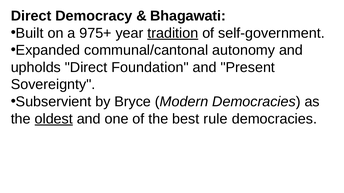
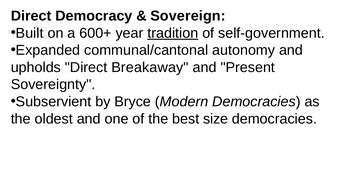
Bhagawati: Bhagawati -> Sovereign
975+: 975+ -> 600+
Foundation: Foundation -> Breakaway
oldest underline: present -> none
rule: rule -> size
